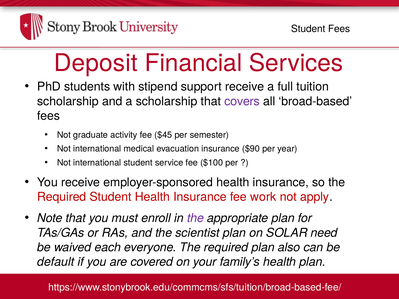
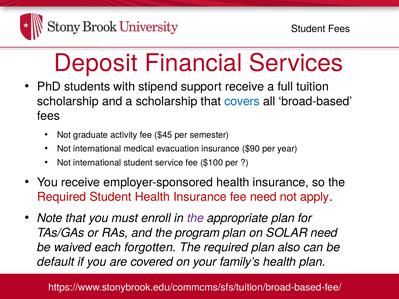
covers colour: purple -> blue
fee work: work -> need
scientist: scientist -> program
everyone: everyone -> forgotten
